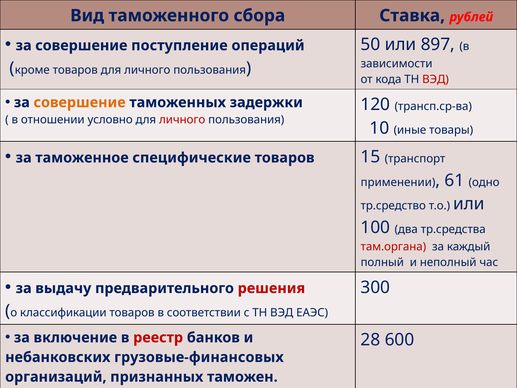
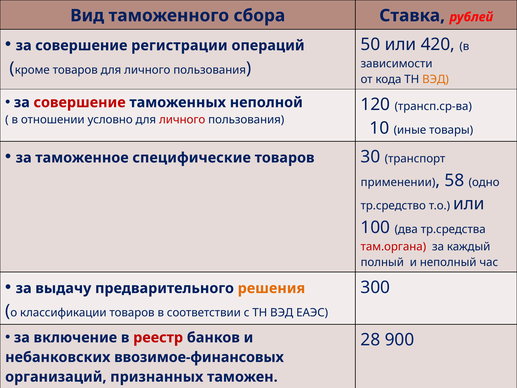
поступление: поступление -> регистрации
897: 897 -> 420
ВЭД at (435, 79) colour: red -> orange
совершение at (80, 102) colour: orange -> red
задержки: задержки -> неполной
15: 15 -> 30
61: 61 -> 58
решения colour: red -> orange
600: 600 -> 900
грузовые-финансовых: грузовые-финансовых -> ввозимое-финансовых
